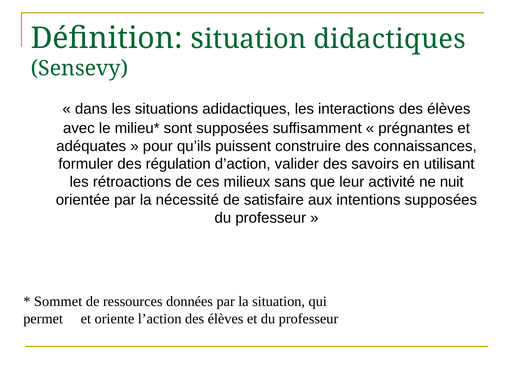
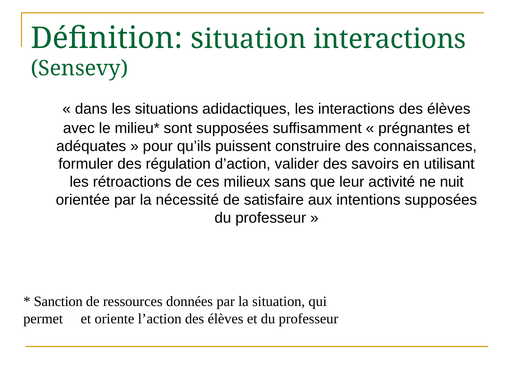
didactiques at (390, 39): didactiques -> interactions
Sommet: Sommet -> Sanction
